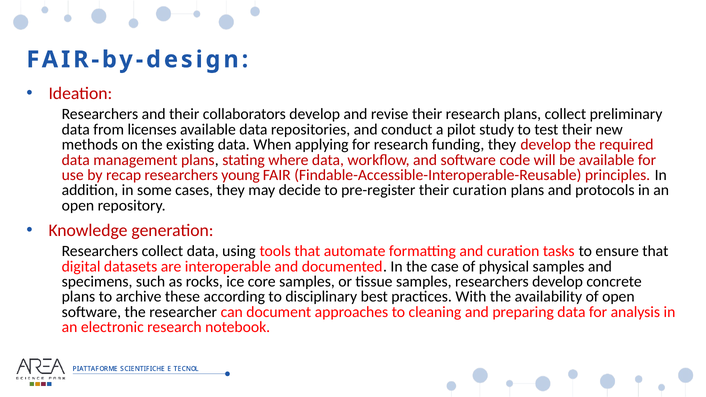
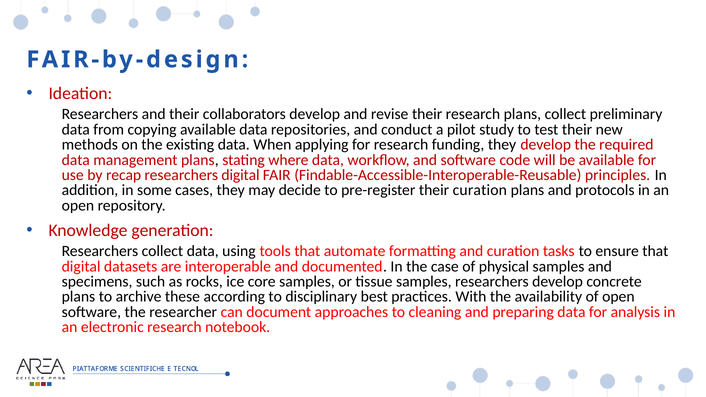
licenses: licenses -> copying
researchers young: young -> digital
